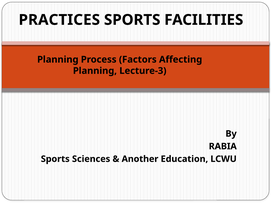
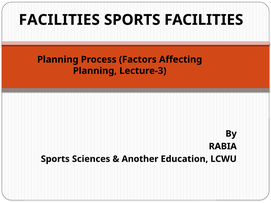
PRACTICES at (59, 20): PRACTICES -> FACILITIES
